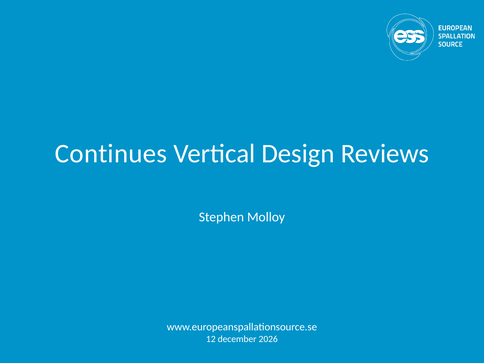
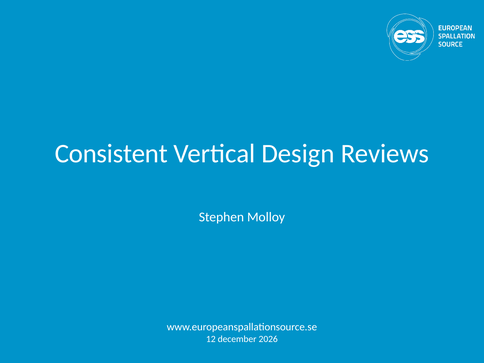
Continues: Continues -> Consistent
